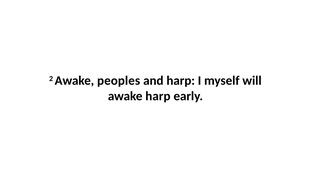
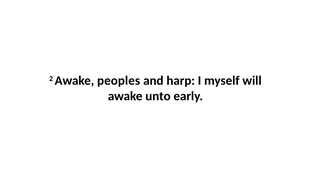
awake harp: harp -> unto
